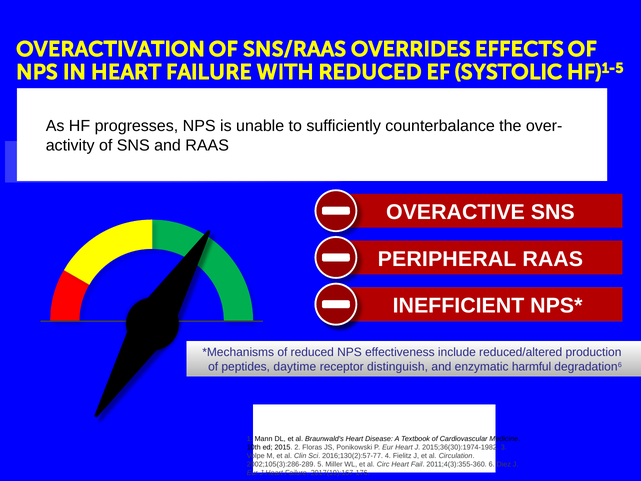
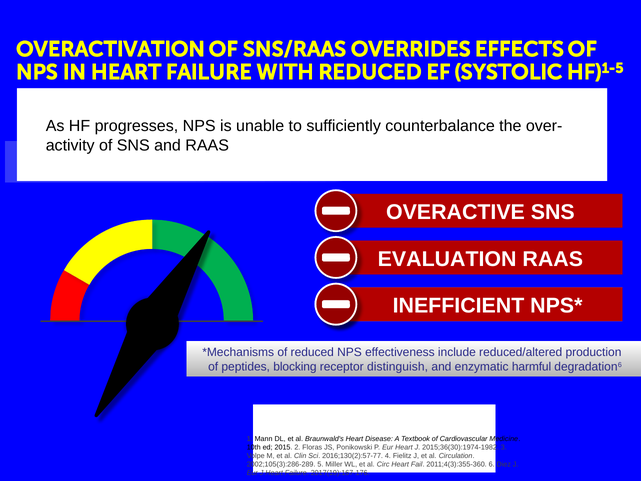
PERIPHERAL: PERIPHERAL -> EVALUATION
daytime: daytime -> blocking
